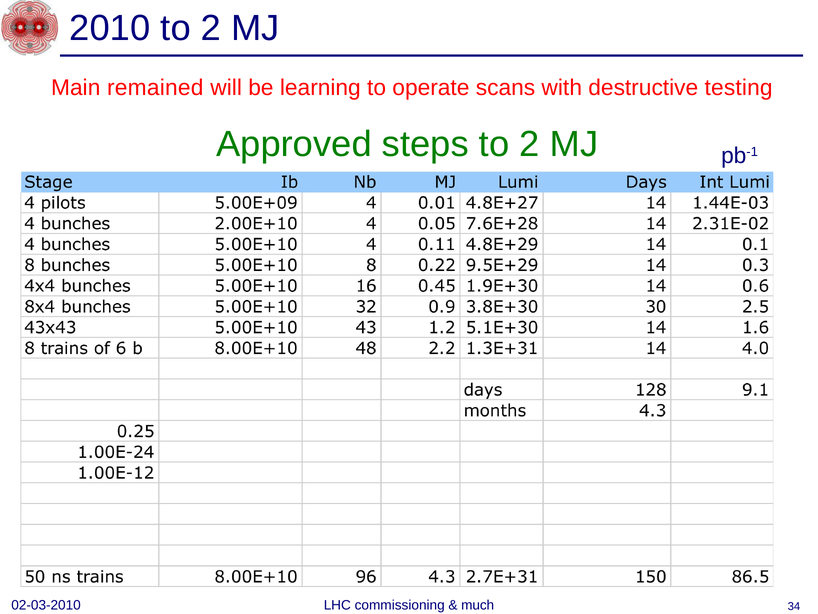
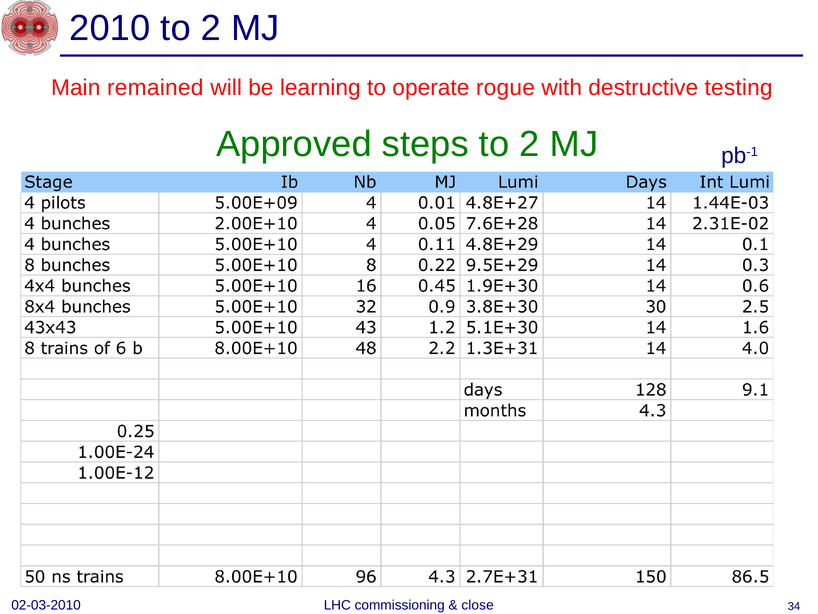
scans: scans -> rogue
much: much -> close
